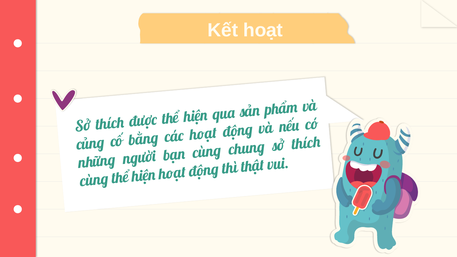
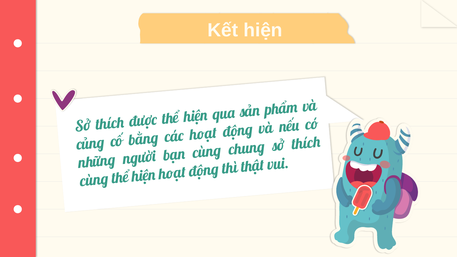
Kết hoạt: hoạt -> hiện
